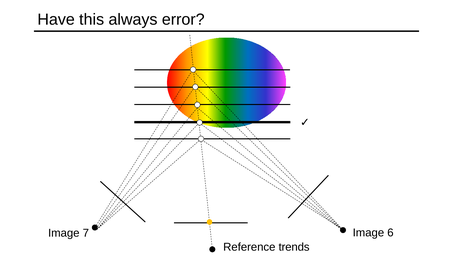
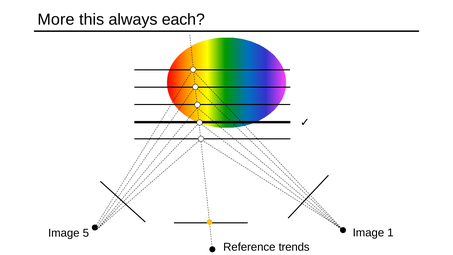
Have: Have -> More
error: error -> each
7: 7 -> 5
6: 6 -> 1
